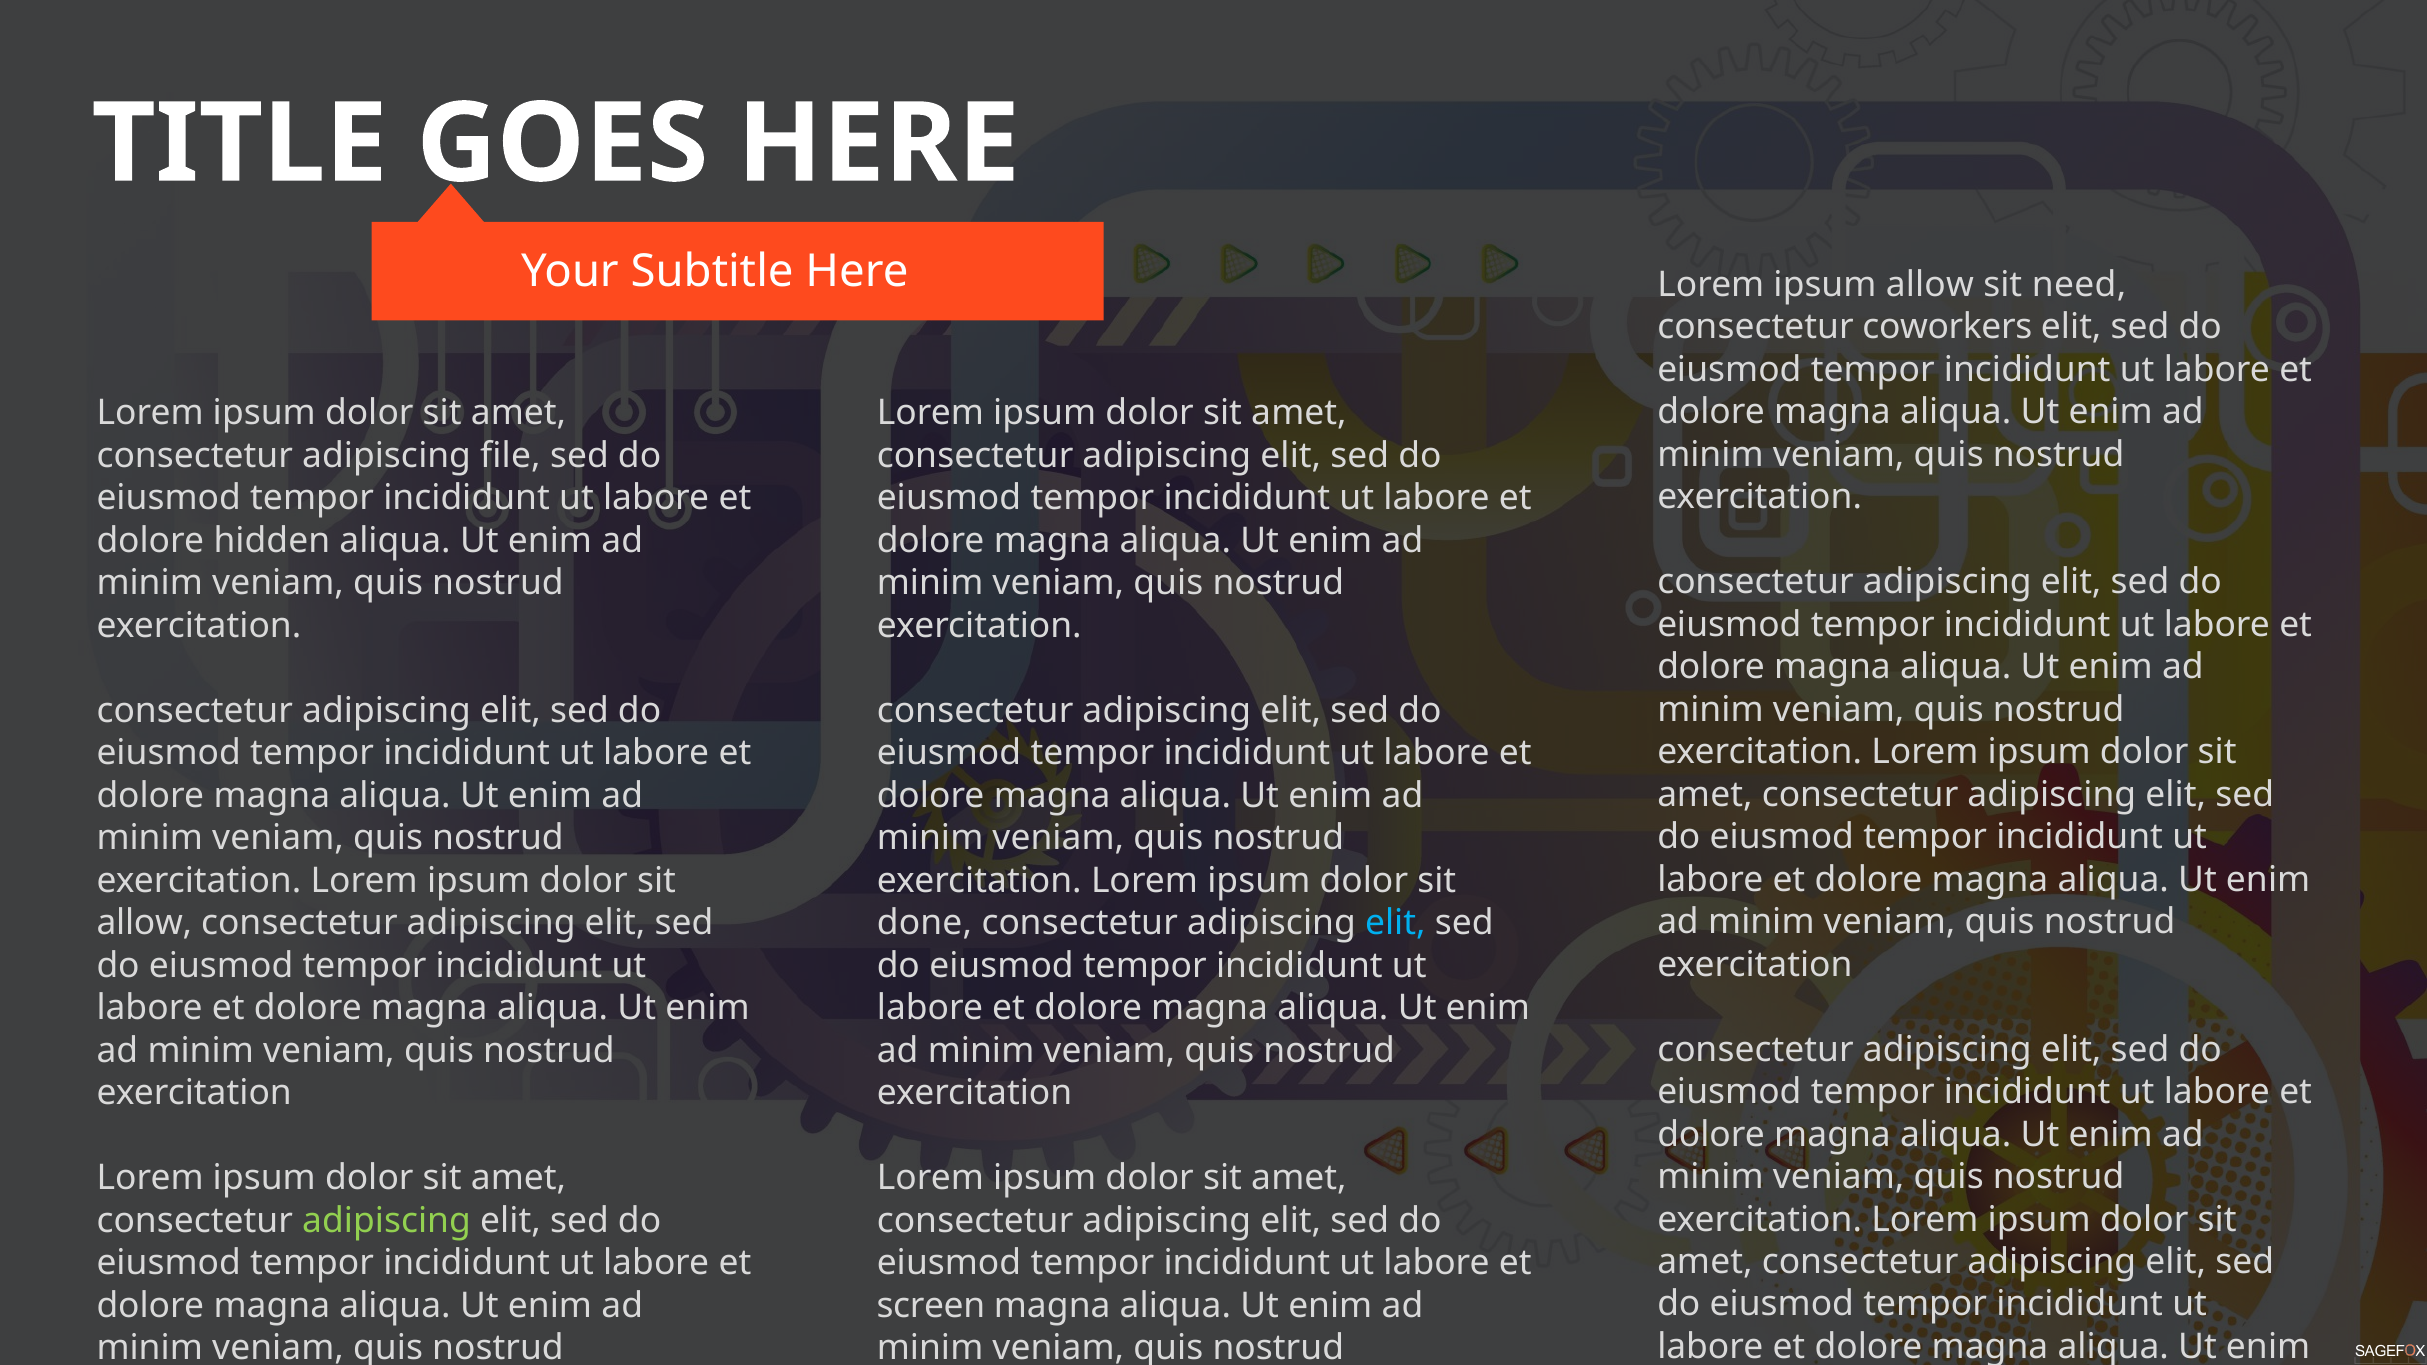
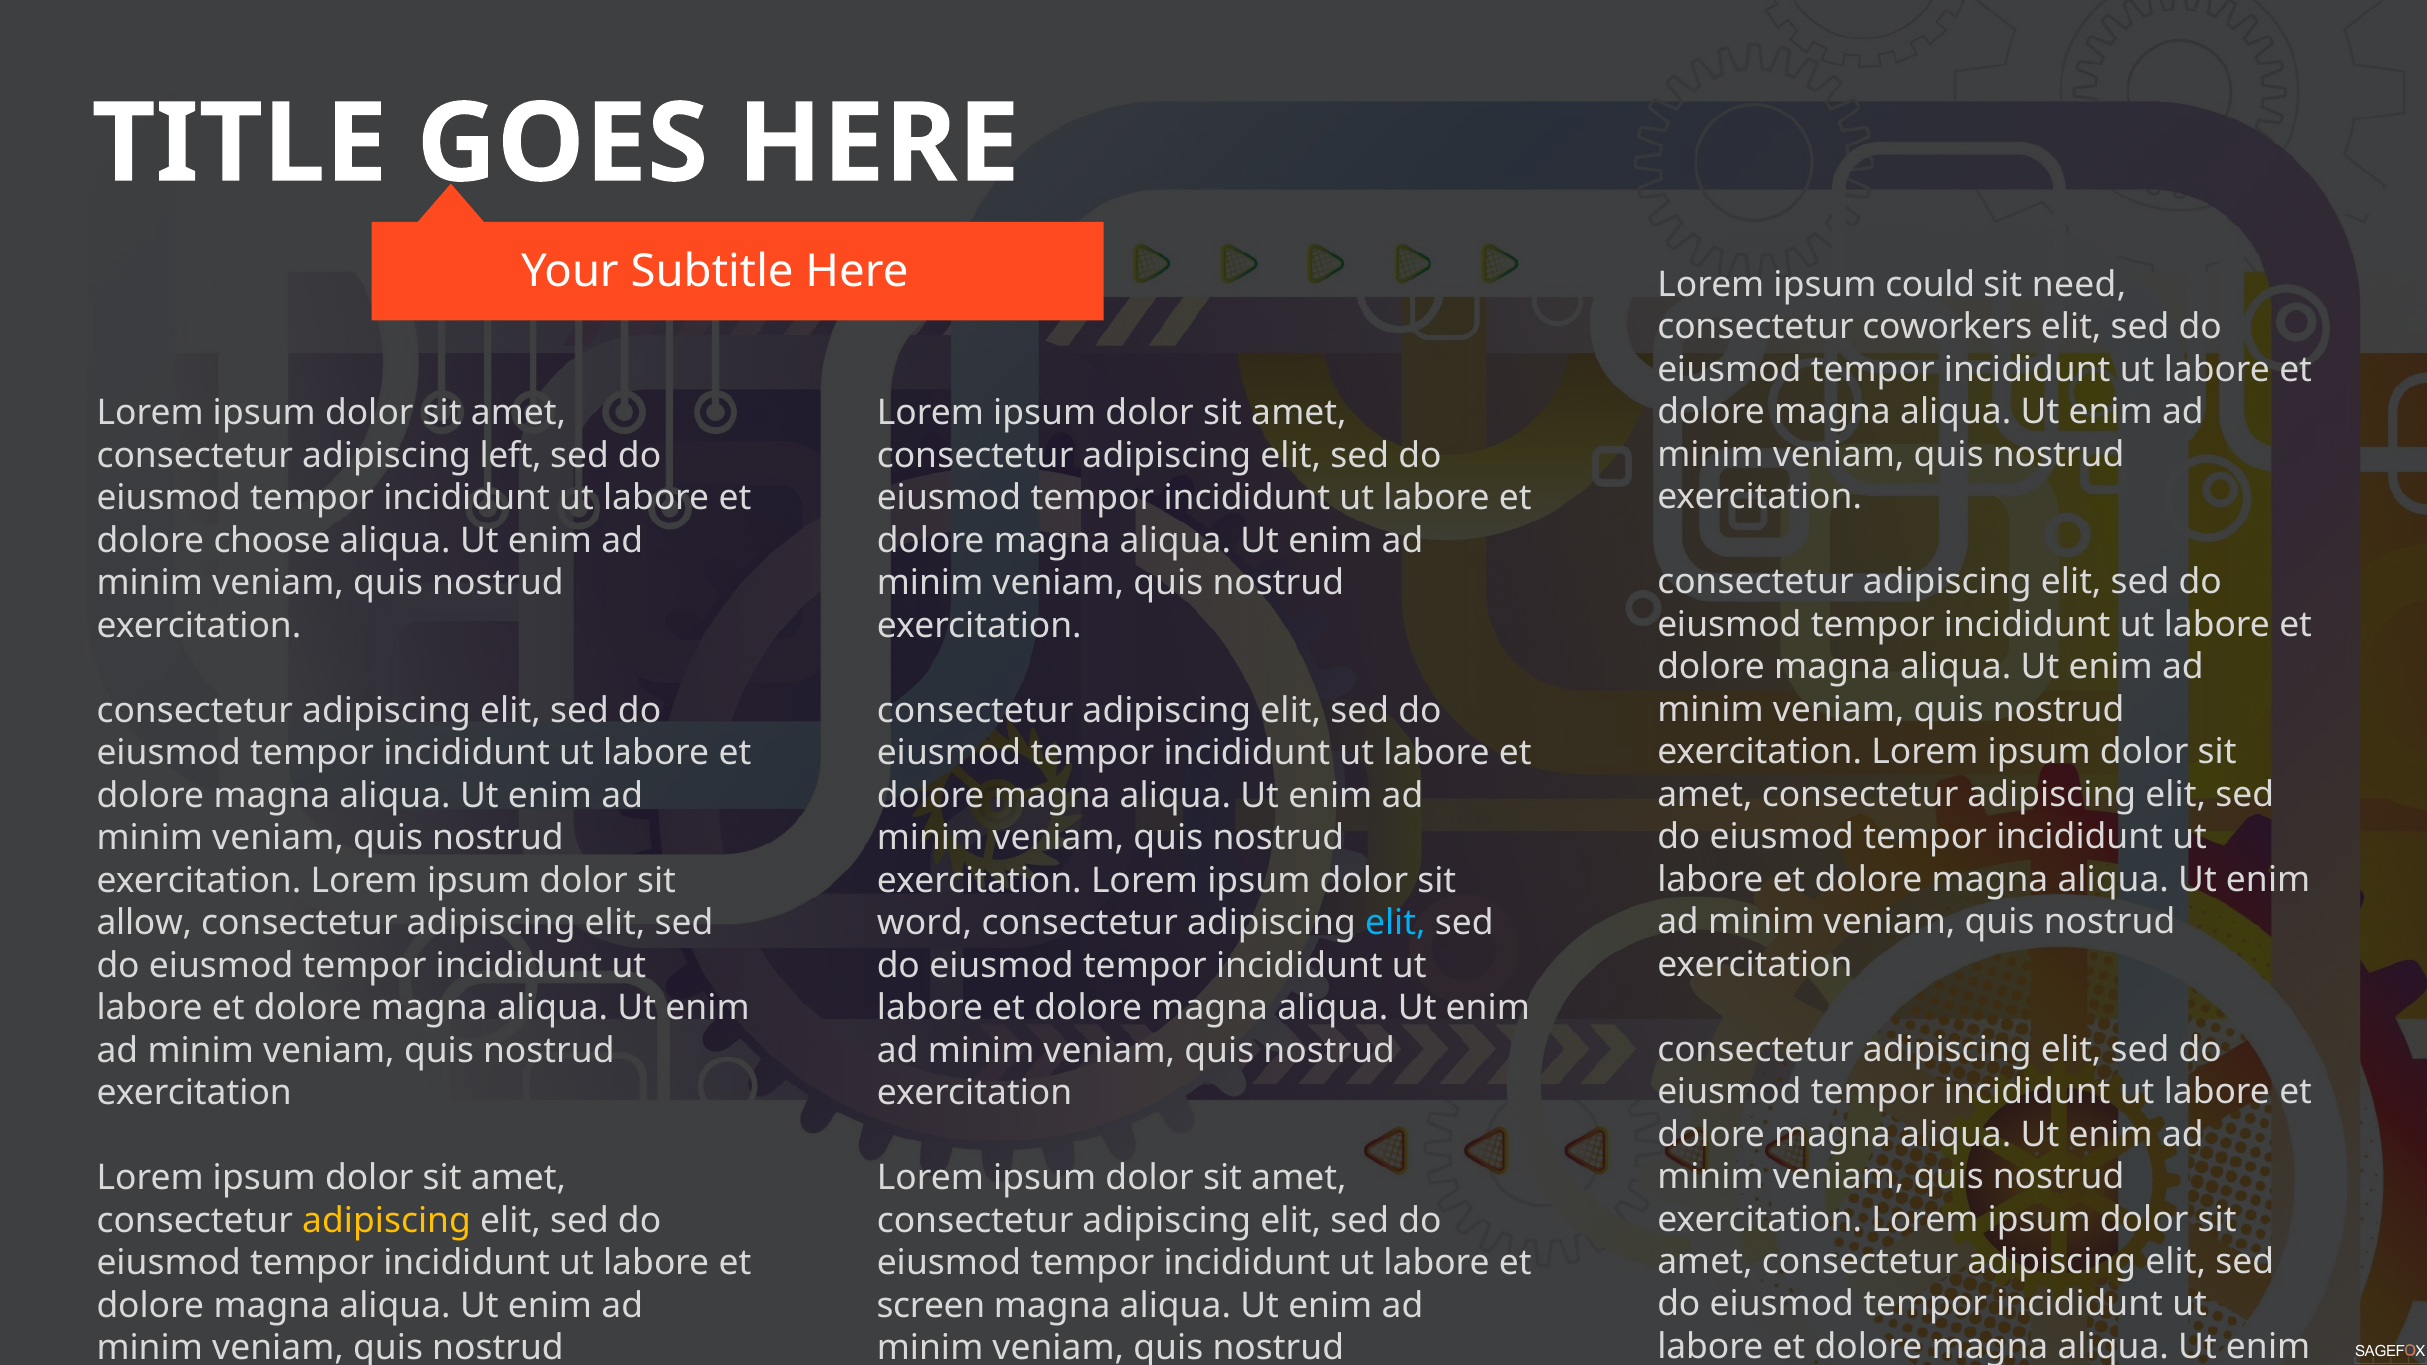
ipsum allow: allow -> could
file: file -> left
hidden: hidden -> choose
done: done -> word
adipiscing at (387, 1221) colour: light green -> yellow
